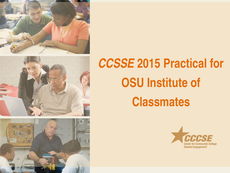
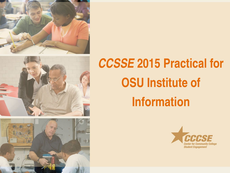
Classmates: Classmates -> Information
